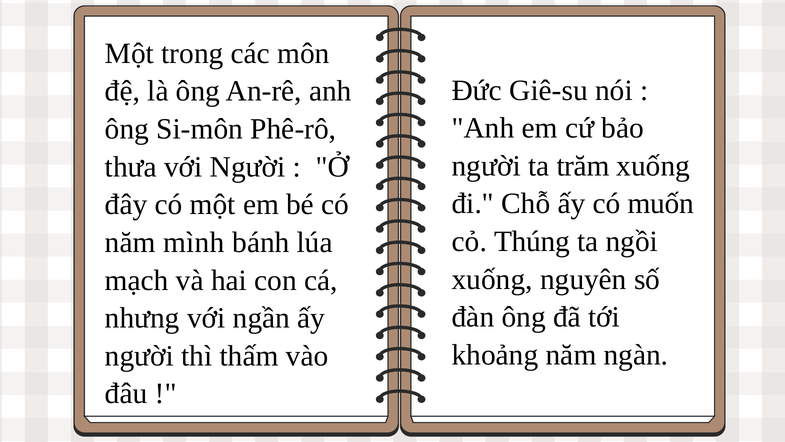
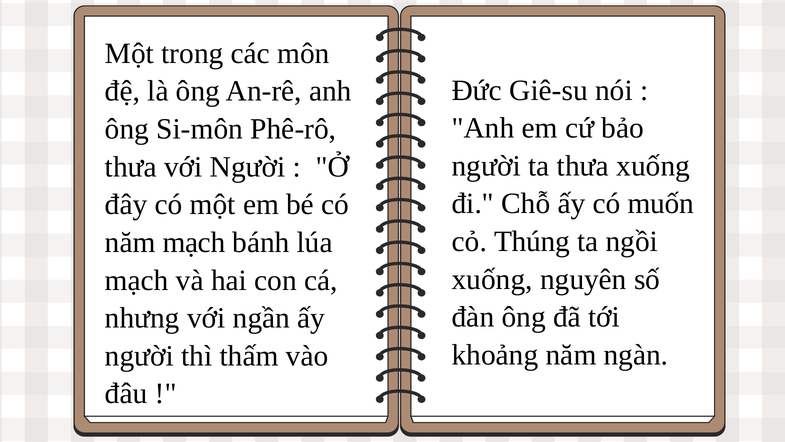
ta trăm: trăm -> thưa
năm mình: mình -> mạch
